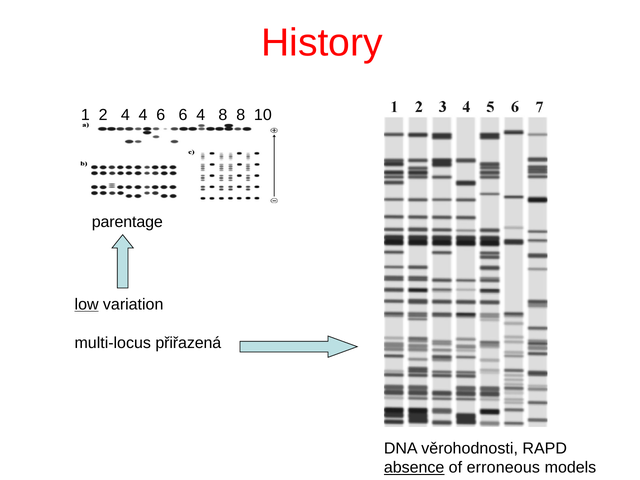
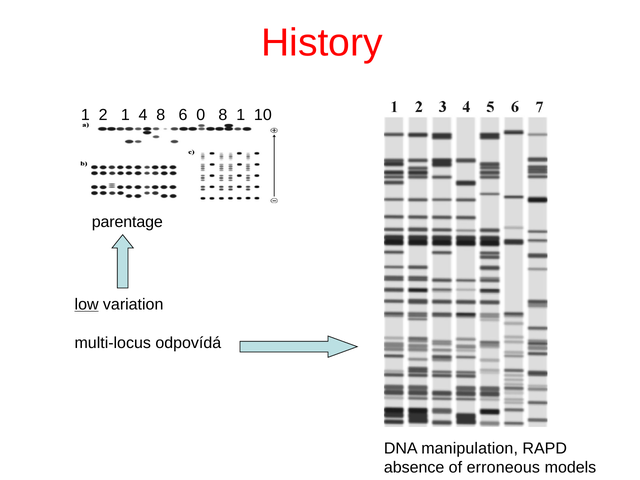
2 4: 4 -> 1
4 6: 6 -> 8
6 4: 4 -> 0
8 8: 8 -> 1
přiřazená: přiřazená -> odpovídá
věrohodnosti: věrohodnosti -> manipulation
absence underline: present -> none
